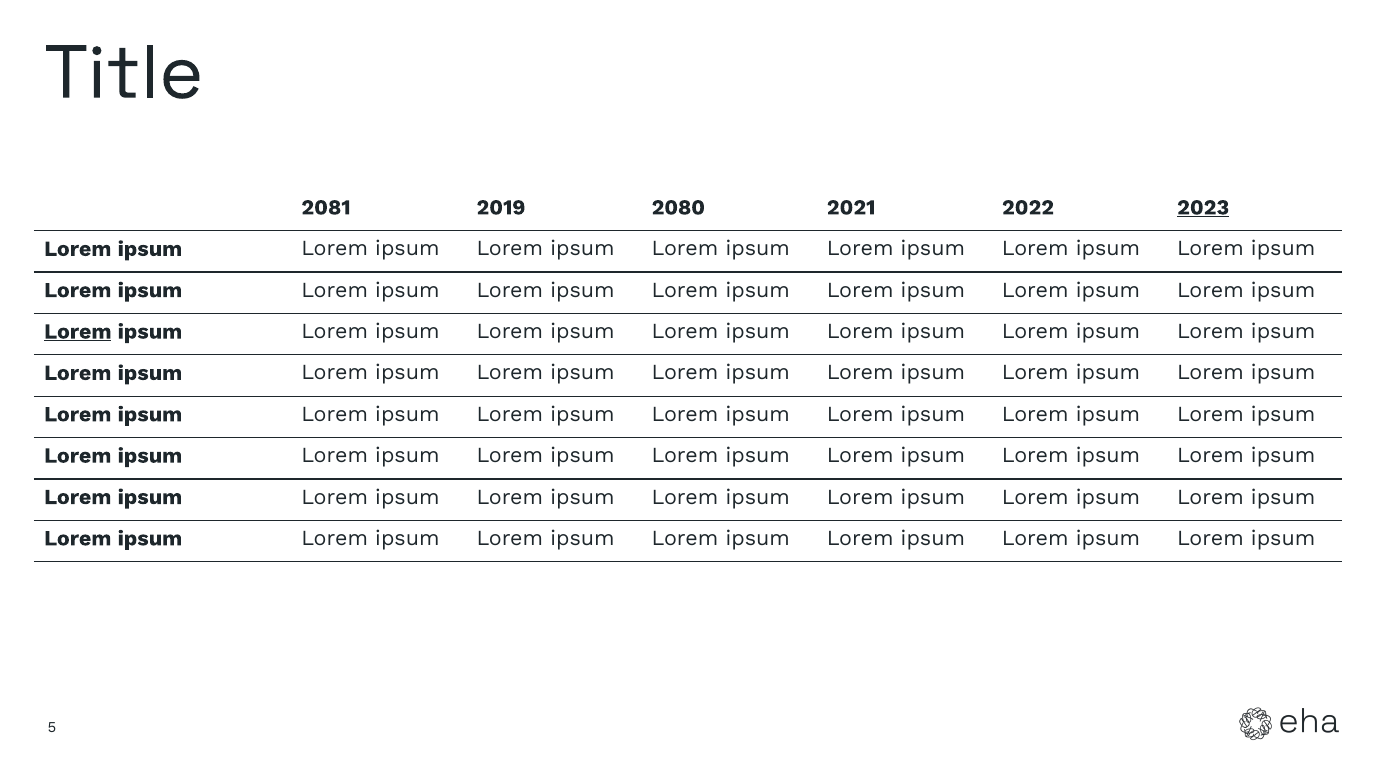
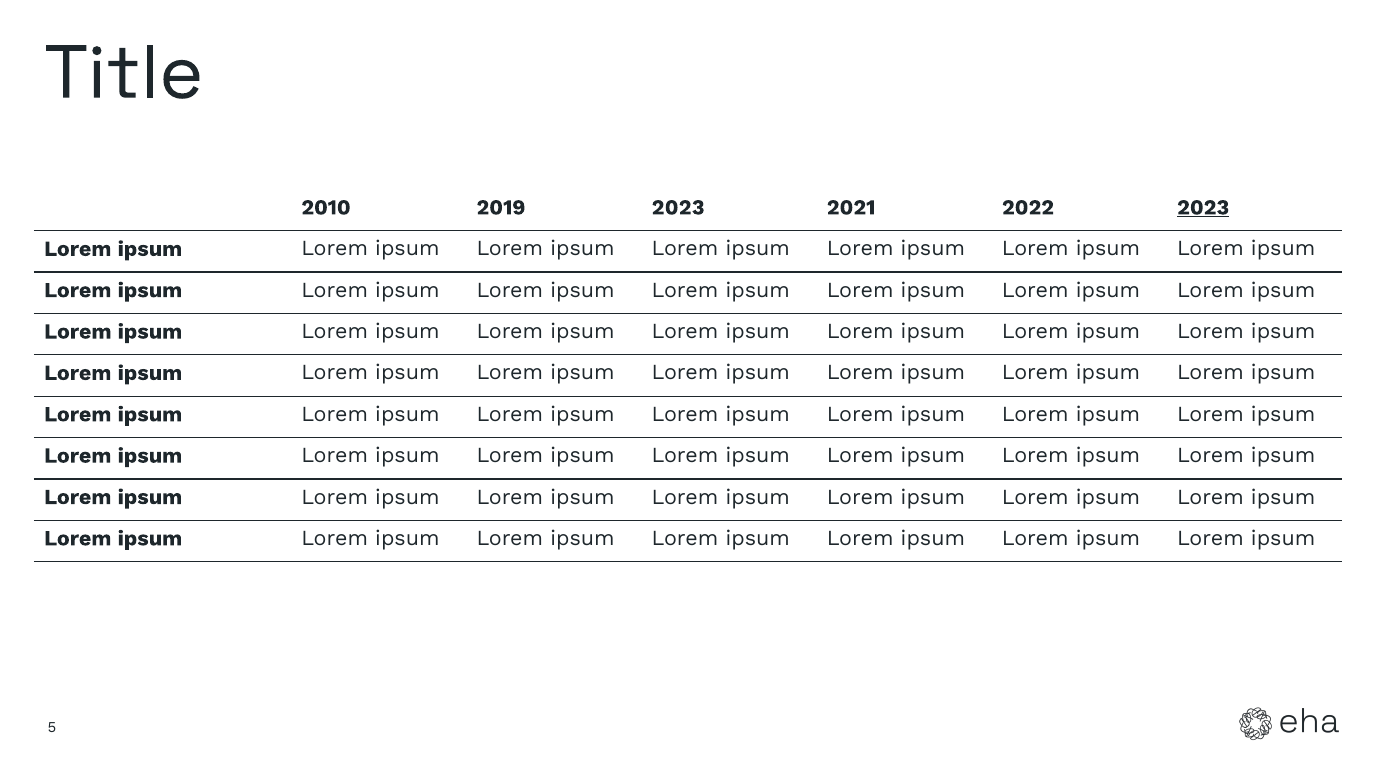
2081: 2081 -> 2010
2019 2080: 2080 -> 2023
Lorem at (78, 331) underline: present -> none
